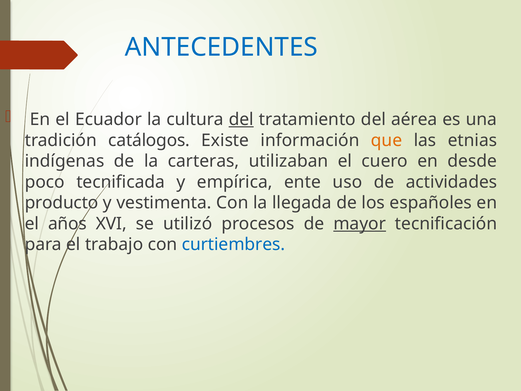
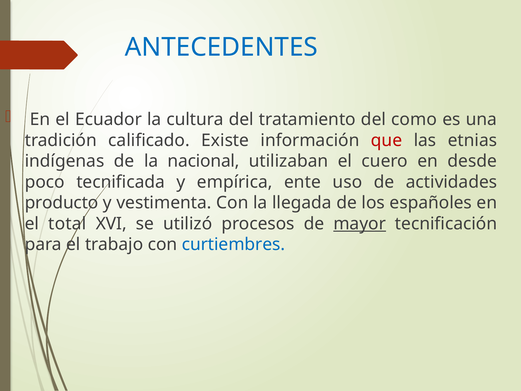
del at (241, 119) underline: present -> none
aérea: aérea -> como
catálogos: catálogos -> calificado
que colour: orange -> red
carteras: carteras -> nacional
años: años -> total
